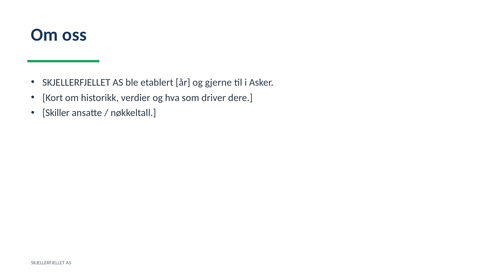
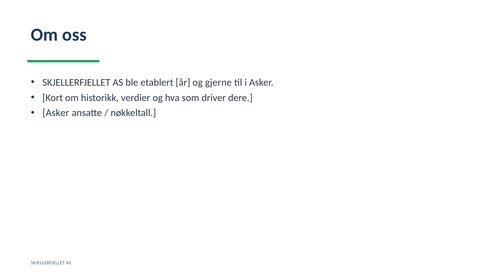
Skiller at (56, 113): Skiller -> Asker
